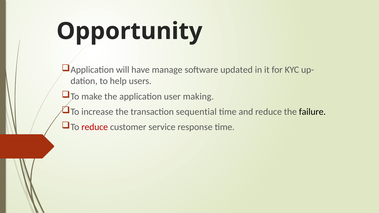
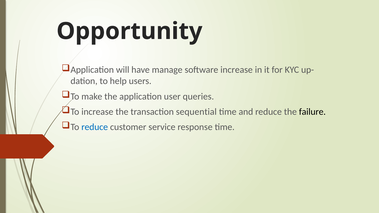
software updated: updated -> increase
making: making -> queries
reduce at (95, 127) colour: red -> blue
